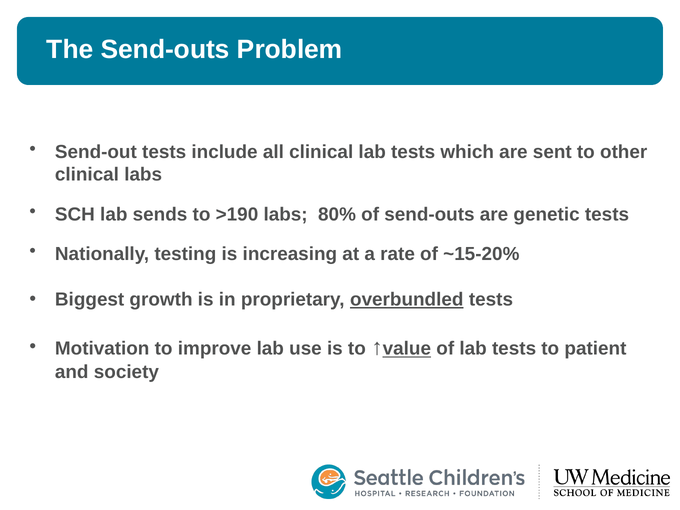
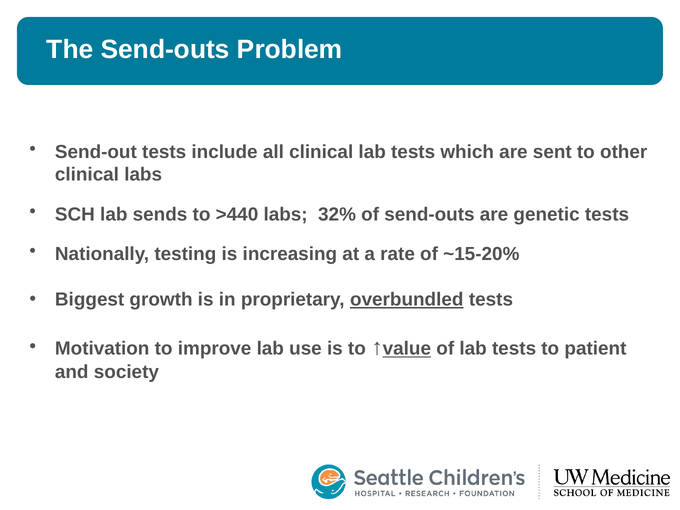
>190: >190 -> >440
80%: 80% -> 32%
